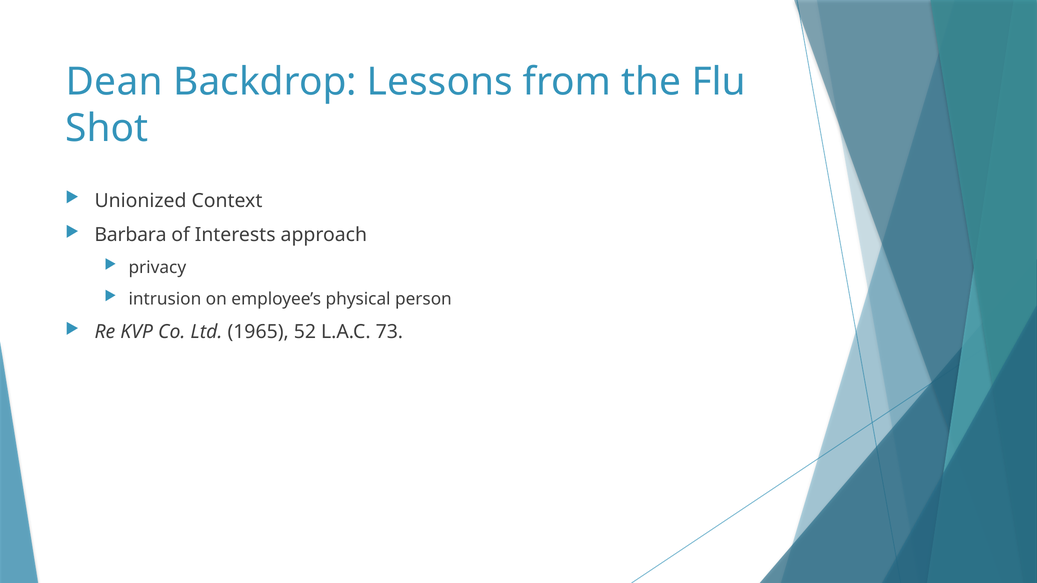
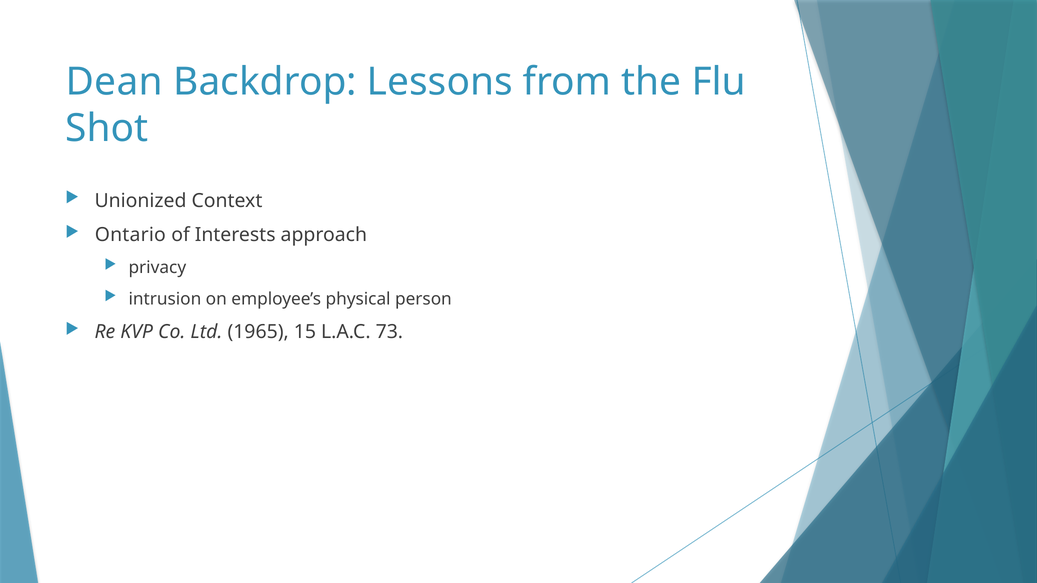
Barbara: Barbara -> Ontario
1965 52: 52 -> 15
